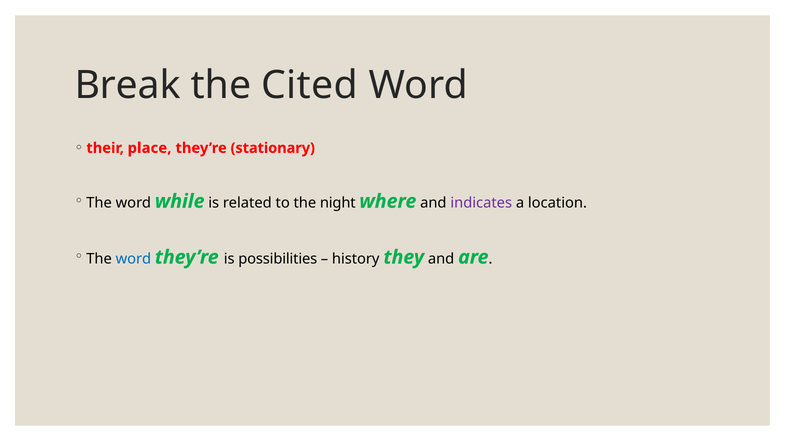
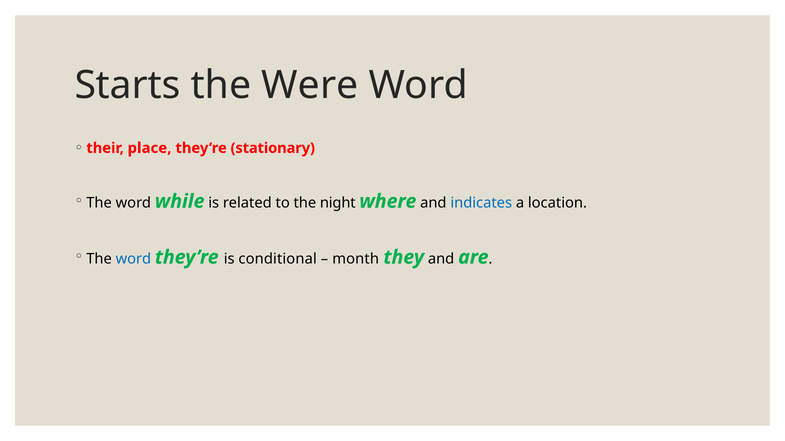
Break: Break -> Starts
Cited: Cited -> Were
indicates colour: purple -> blue
possibilities: possibilities -> conditional
history: history -> month
